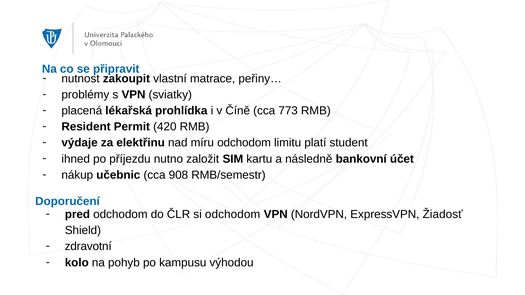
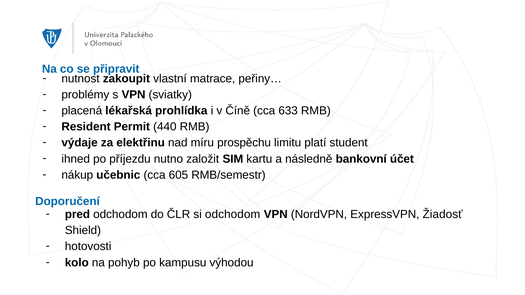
773: 773 -> 633
420: 420 -> 440
míru odchodom: odchodom -> prospěchu
908: 908 -> 605
zdravotní: zdravotní -> hotovosti
